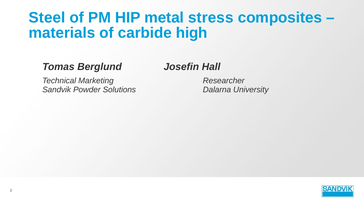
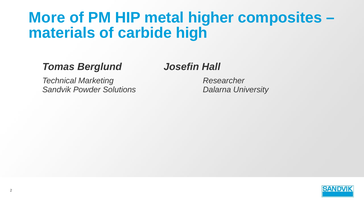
Steel: Steel -> More
stress: stress -> higher
